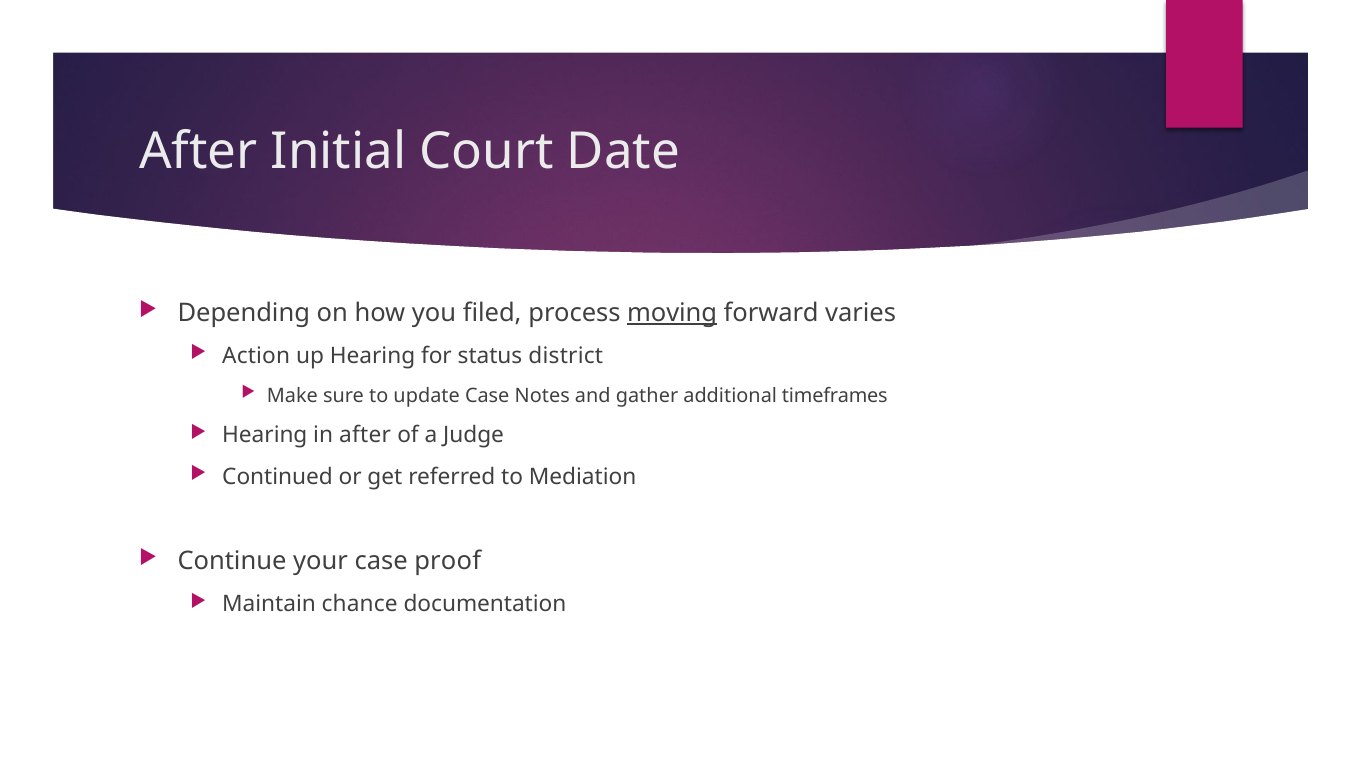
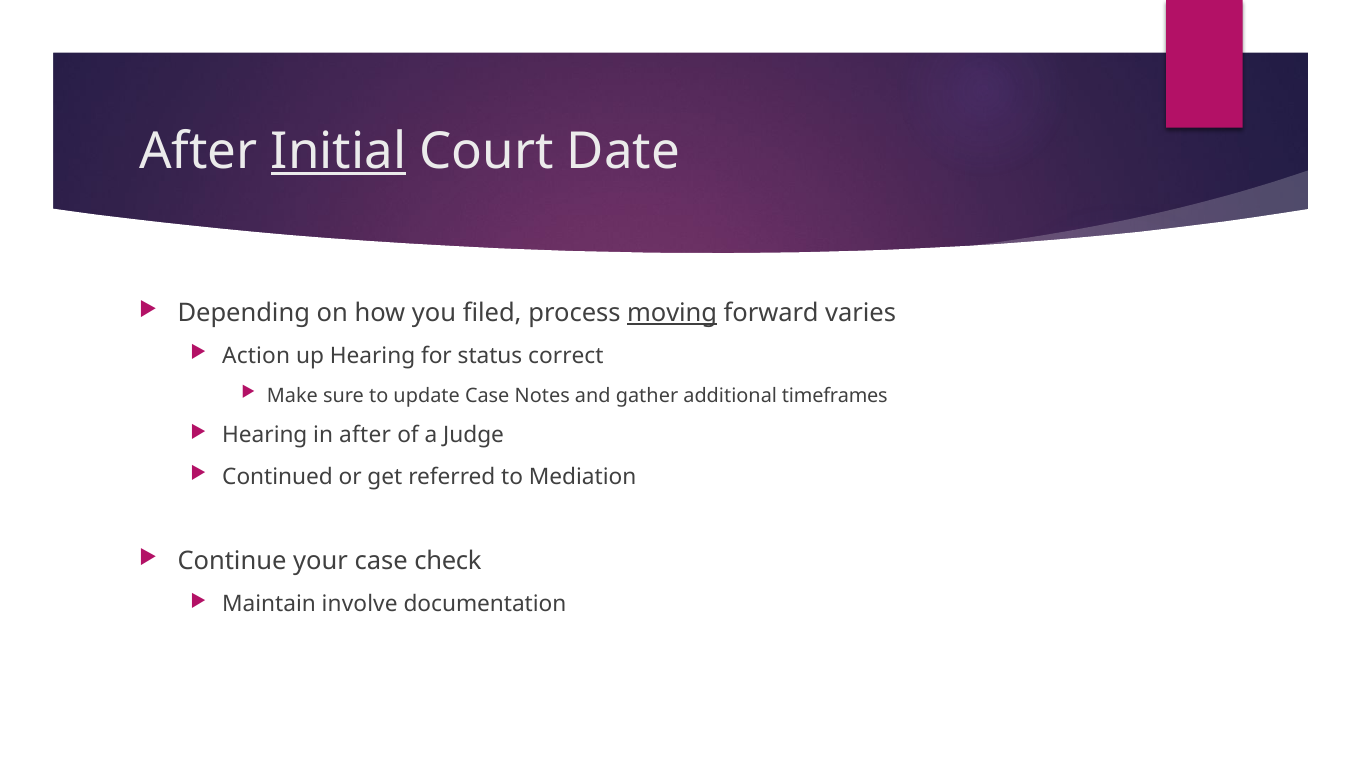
Initial underline: none -> present
district: district -> correct
proof: proof -> check
chance: chance -> involve
